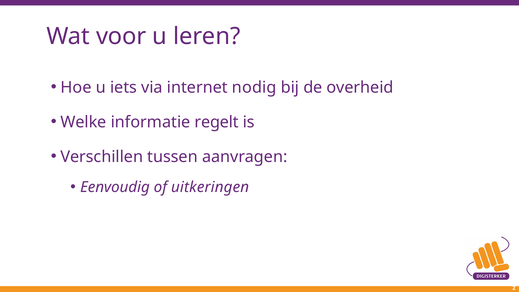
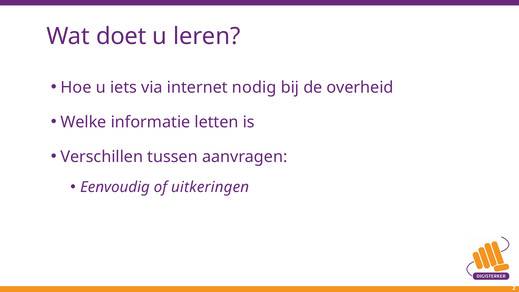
voor: voor -> doet
regelt: regelt -> letten
